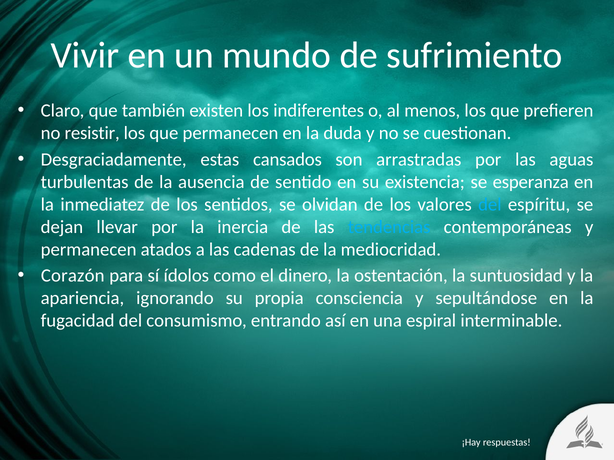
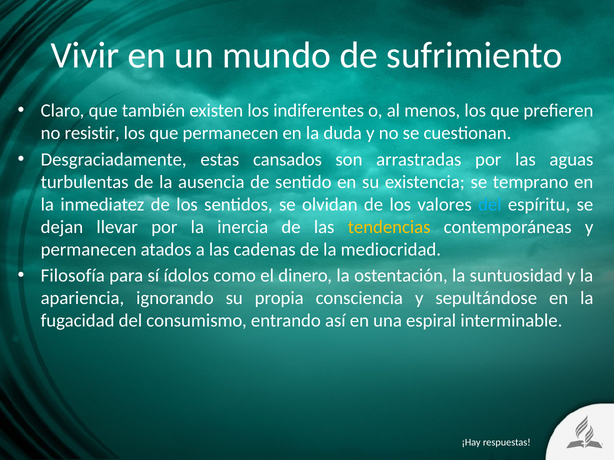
esperanza: esperanza -> temprano
tendencias colour: light blue -> yellow
Corazón: Corazón -> Filosofía
